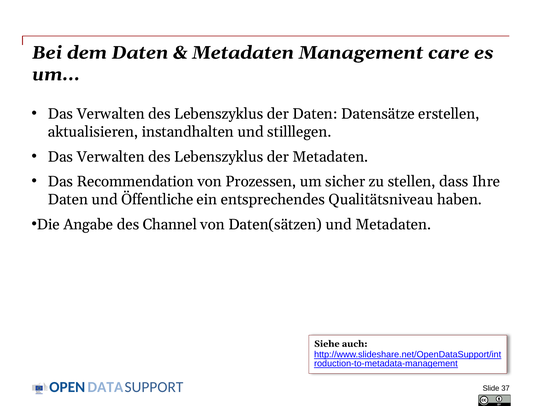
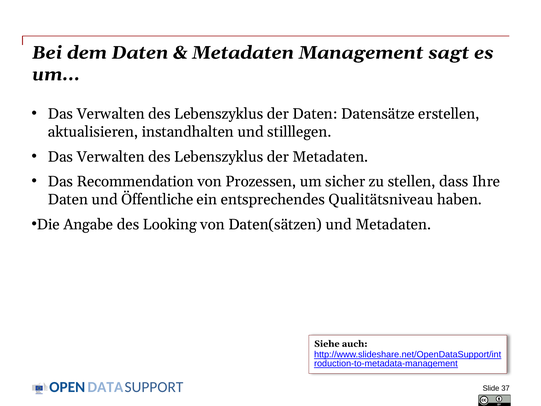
care: care -> sagt
Channel: Channel -> Looking
